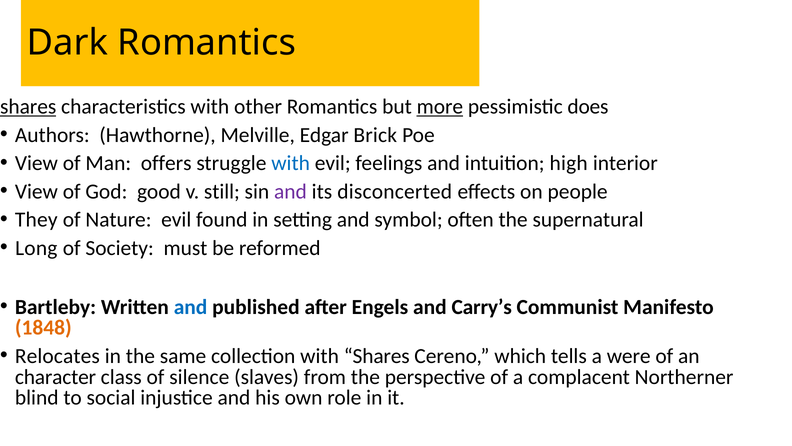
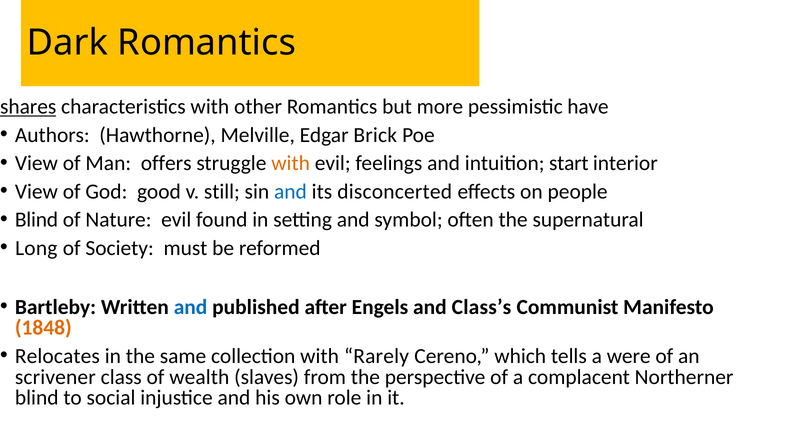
more underline: present -> none
does: does -> have
with at (291, 163) colour: blue -> orange
high: high -> start
and at (290, 191) colour: purple -> blue
They at (36, 220): They -> Blind
Carry’s: Carry’s -> Class’s
with Shares: Shares -> Rarely
character: character -> scrivener
silence: silence -> wealth
